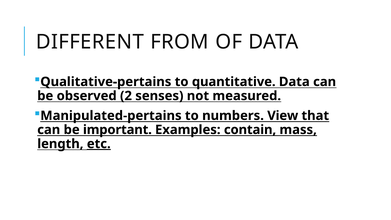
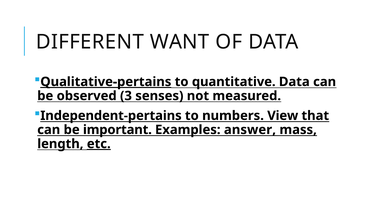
FROM: FROM -> WANT
Qualitative-pertains underline: none -> present
2: 2 -> 3
Manipulated-pertains: Manipulated-pertains -> Independent-pertains
contain: contain -> answer
